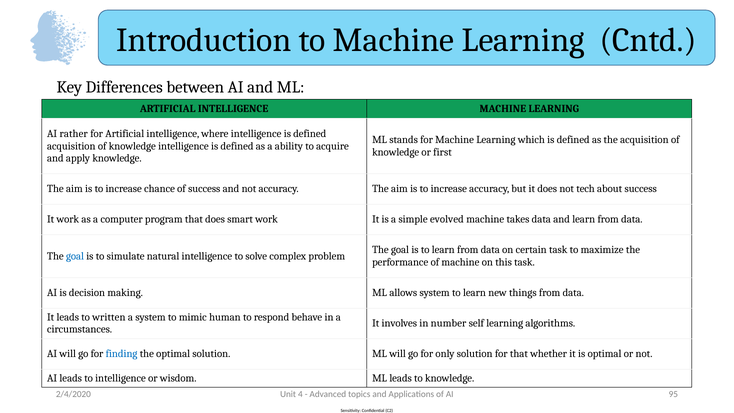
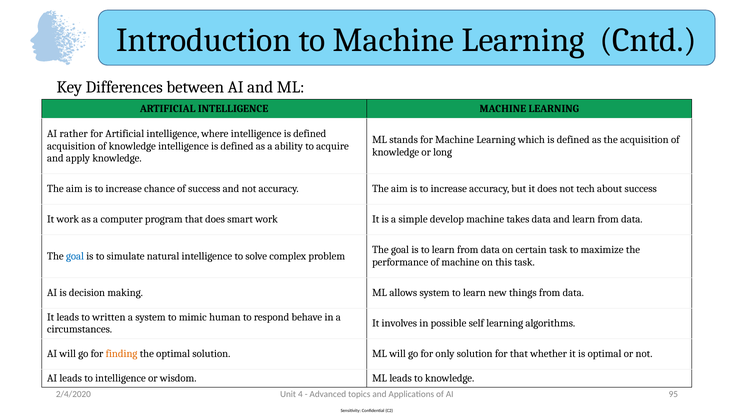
first: first -> long
evolved: evolved -> develop
number: number -> possible
finding colour: blue -> orange
